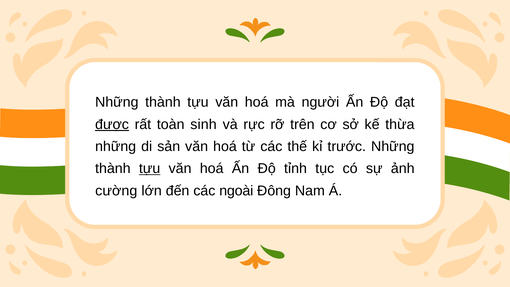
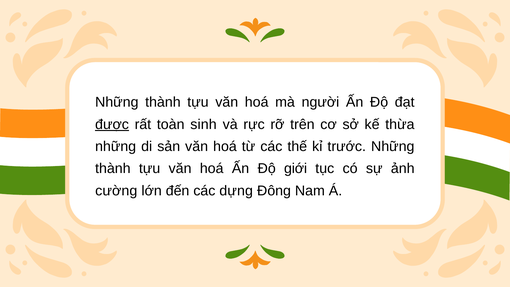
tựu at (150, 169) underline: present -> none
tỉnh: tỉnh -> giới
ngoài: ngoài -> dựng
